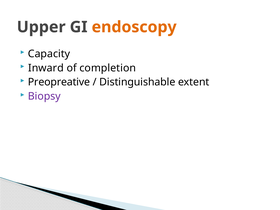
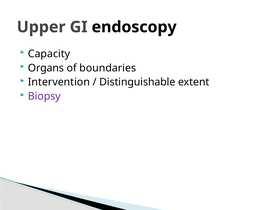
endoscopy colour: orange -> black
Inward: Inward -> Organs
completion: completion -> boundaries
Preopreative: Preopreative -> Intervention
